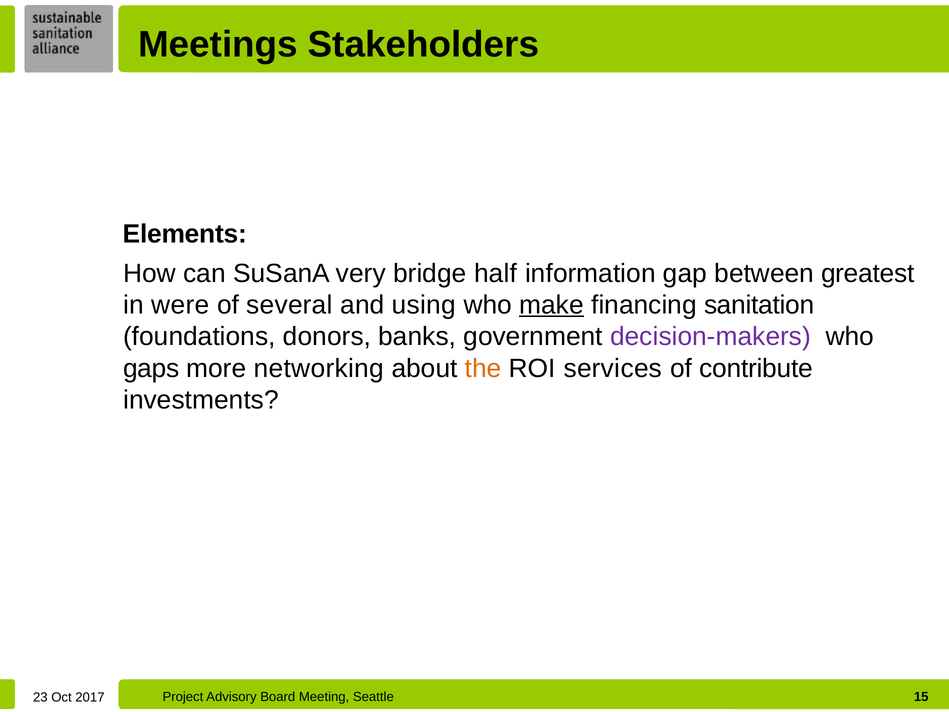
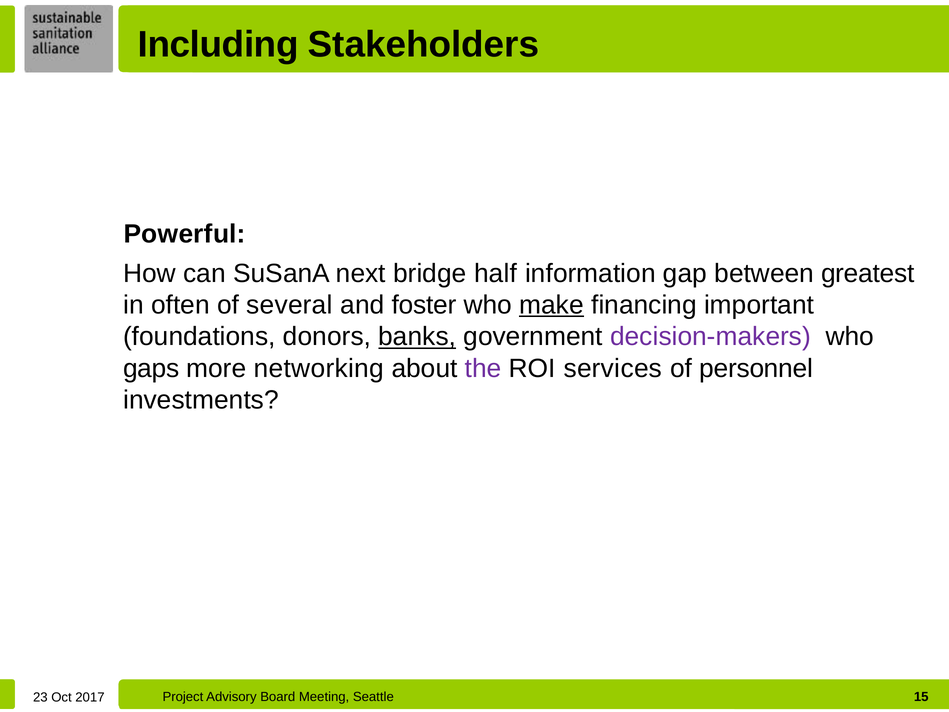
Meetings: Meetings -> Including
Elements: Elements -> Powerful
very: very -> next
were: were -> often
using: using -> foster
sanitation: sanitation -> important
banks underline: none -> present
the colour: orange -> purple
contribute: contribute -> personnel
